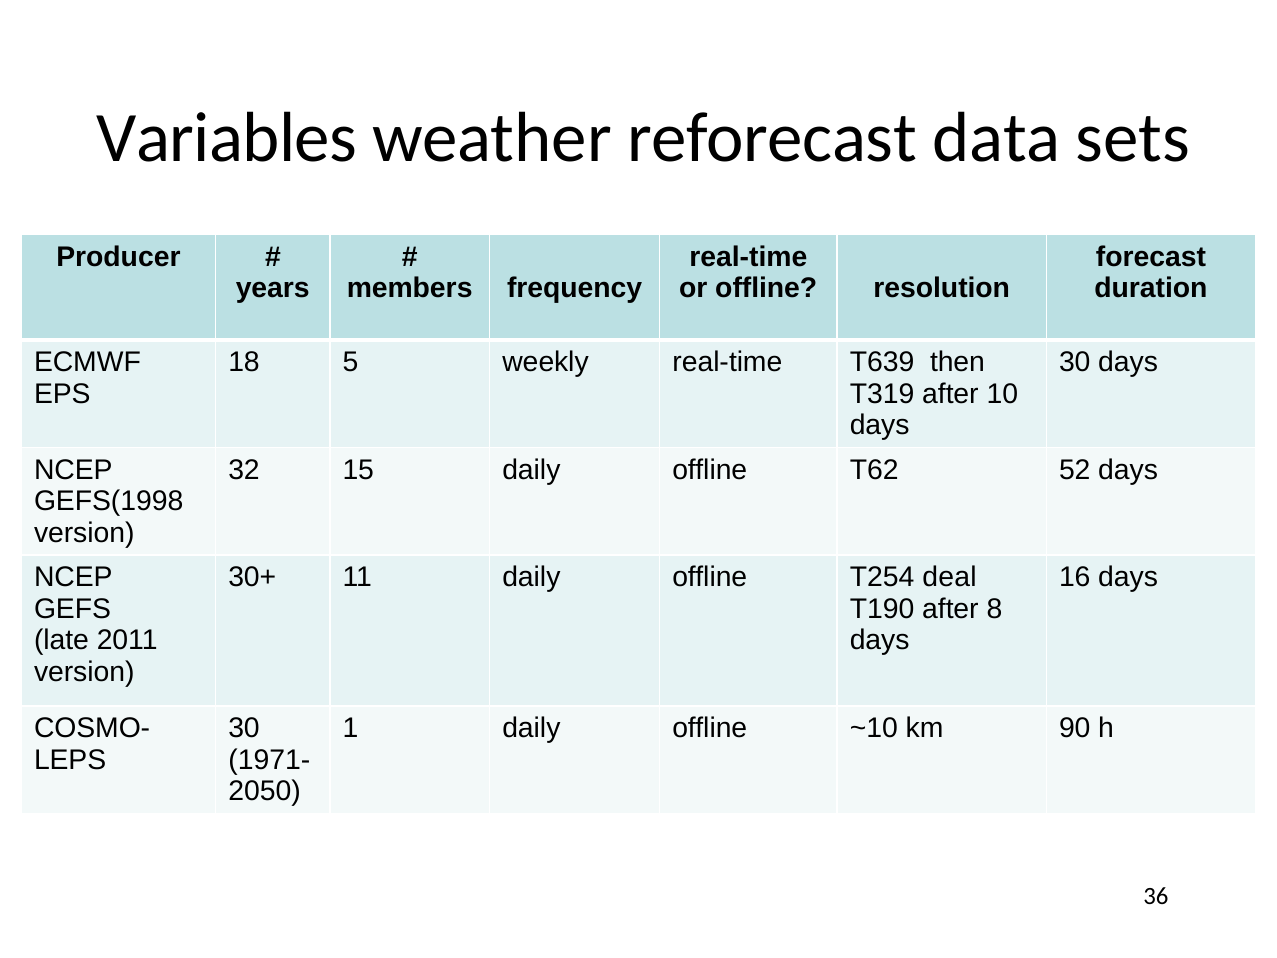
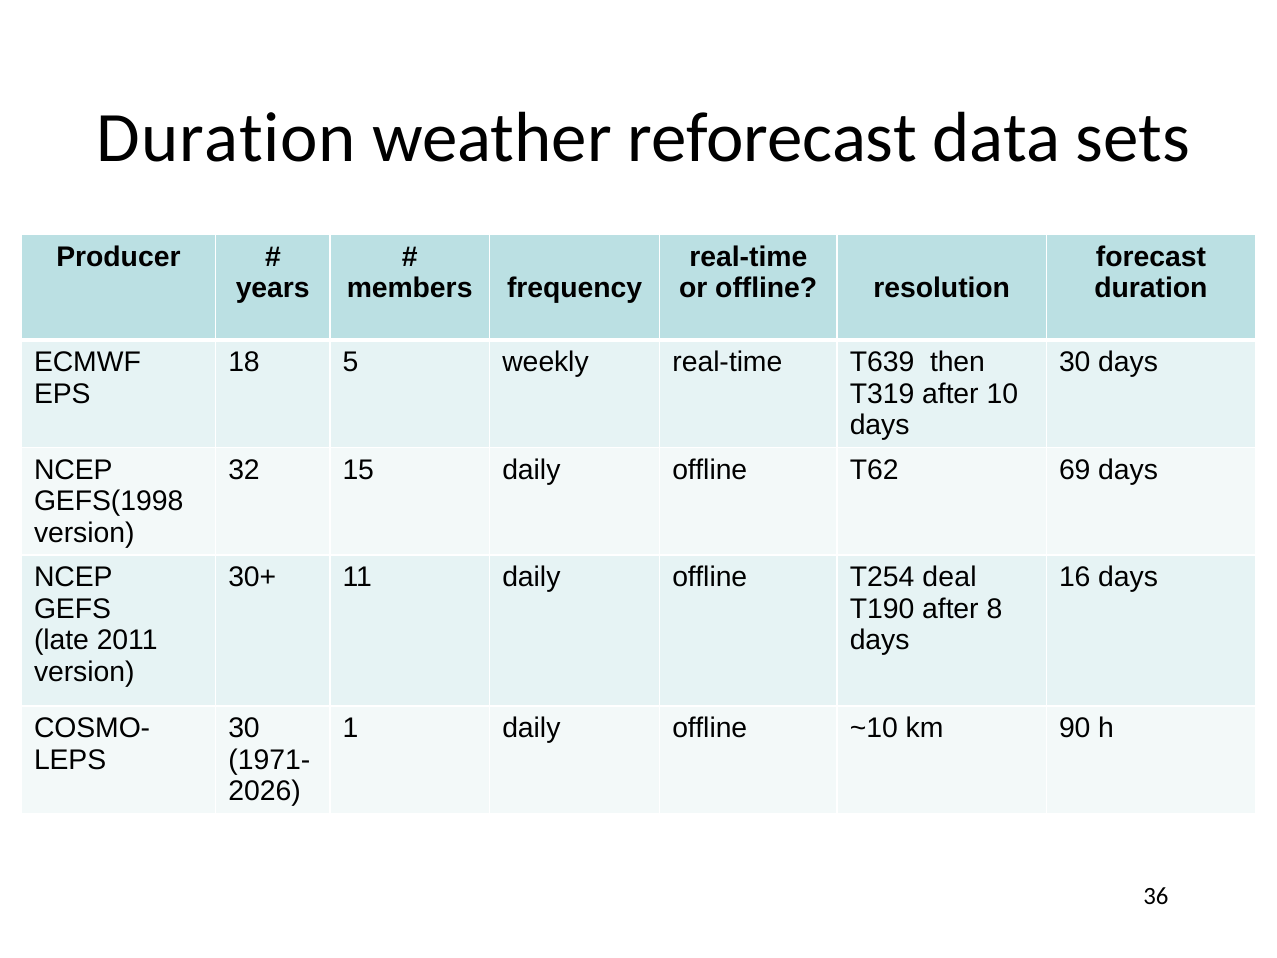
Variables at (227, 138): Variables -> Duration
52: 52 -> 69
2050: 2050 -> 2026
